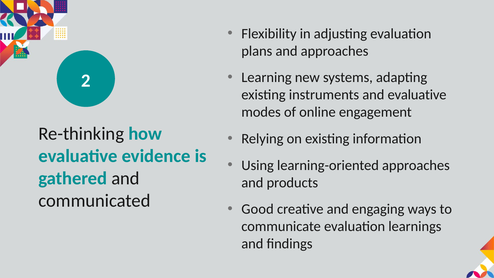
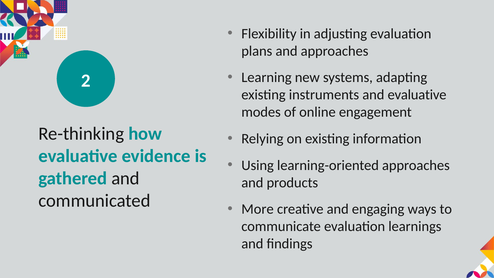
Good: Good -> More
